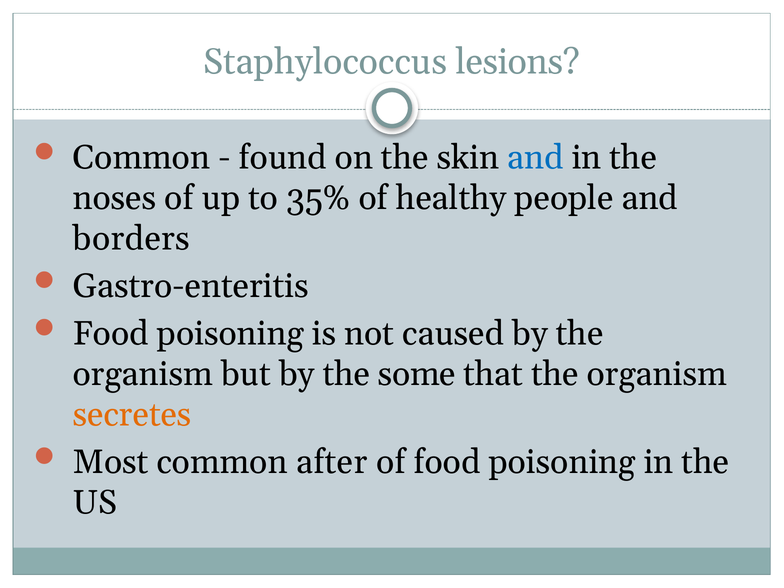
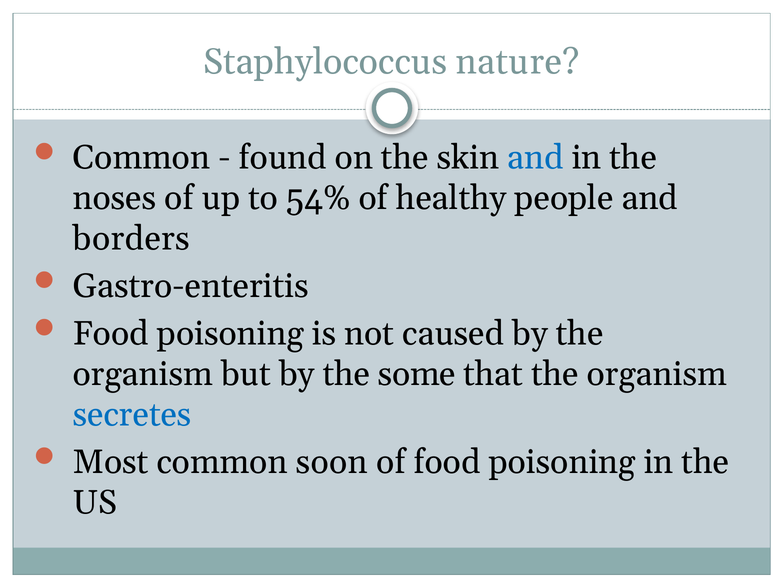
lesions: lesions -> nature
35%: 35% -> 54%
secretes colour: orange -> blue
after: after -> soon
